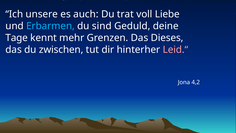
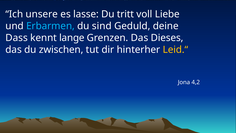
auch: auch -> lasse
trat: trat -> tritt
Tage: Tage -> Dass
mehr: mehr -> lange
Leid.“ colour: pink -> yellow
